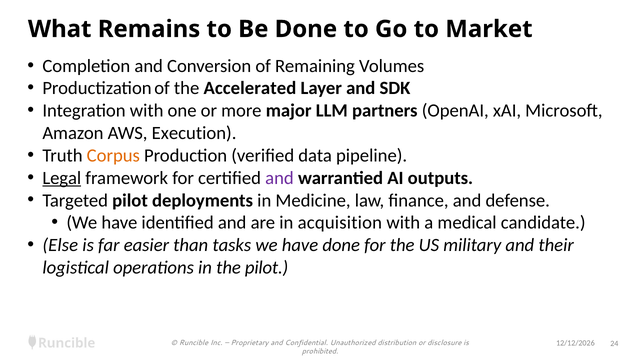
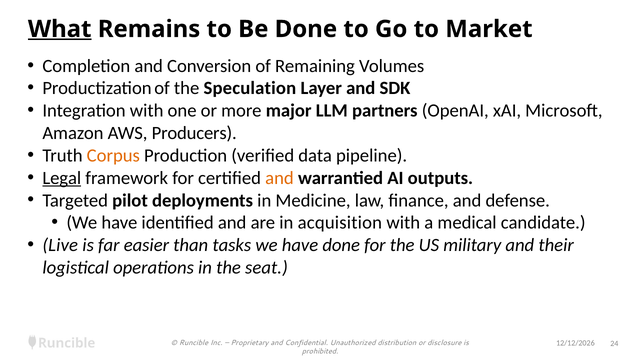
What underline: none -> present
Accelerated: Accelerated -> Speculation
Execution: Execution -> Producers
and at (279, 178) colour: purple -> orange
Else: Else -> Live
the pilot: pilot -> seat
